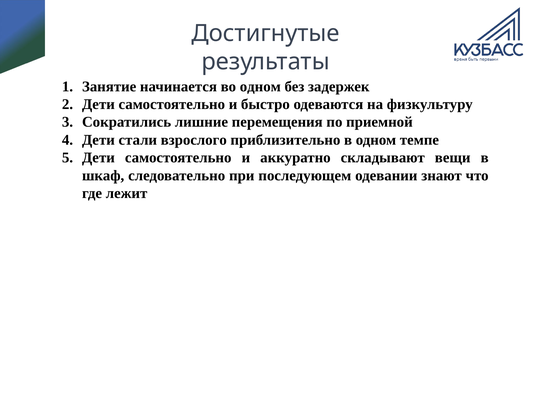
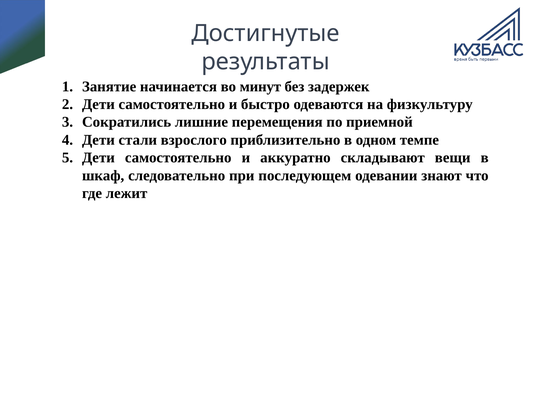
во одном: одном -> минут
